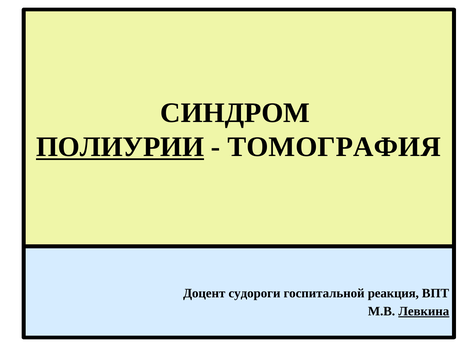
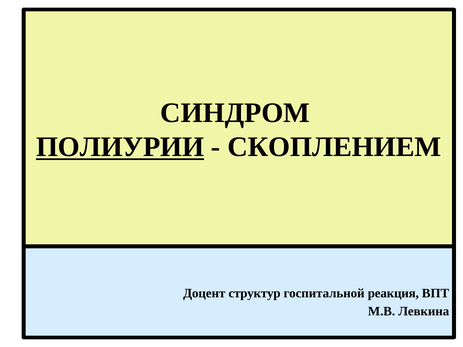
ТОМОГРАФИЯ: ТОМОГРАФИЯ -> СКОПЛЕНИЕМ
судороги: судороги -> структур
Левкина underline: present -> none
